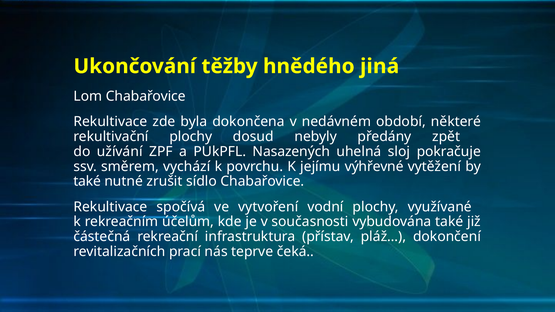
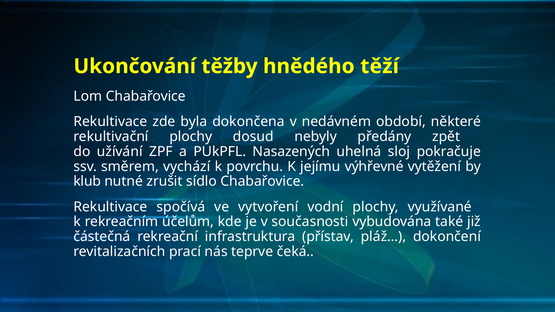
jiná: jiná -> těží
také at (87, 182): také -> klub
